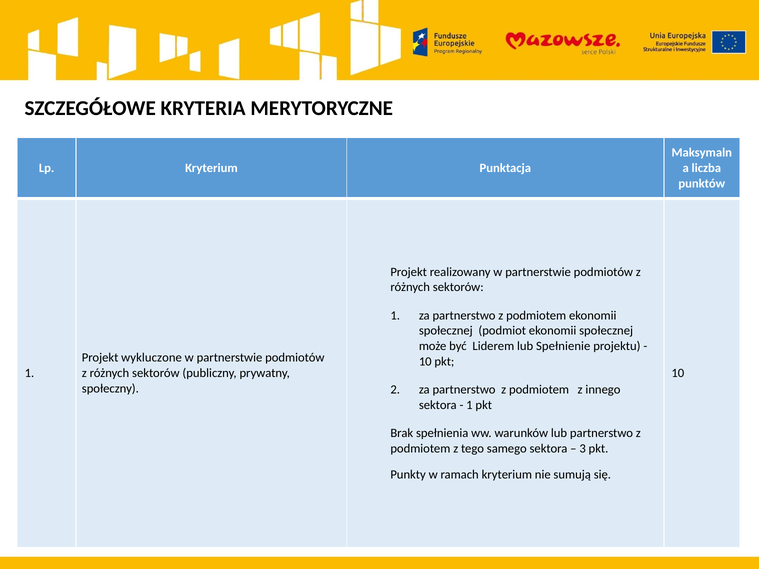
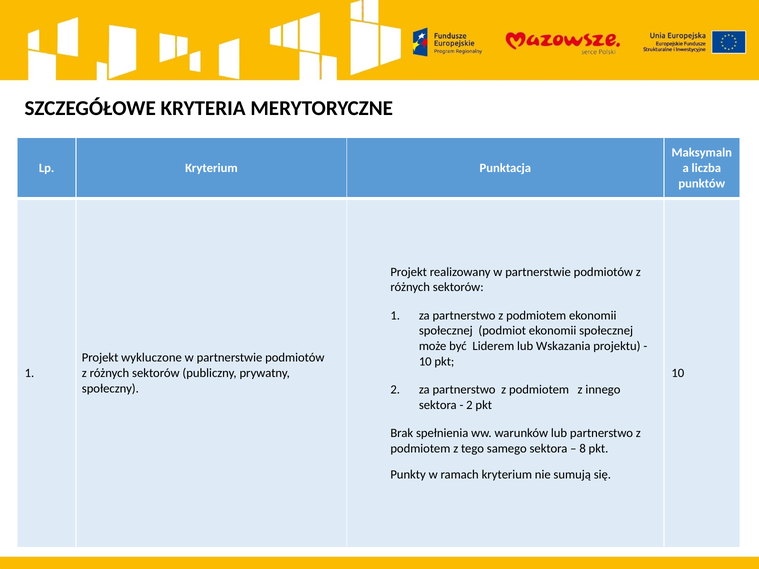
Spełnienie: Spełnienie -> Wskazania
1 at (469, 405): 1 -> 2
3: 3 -> 8
